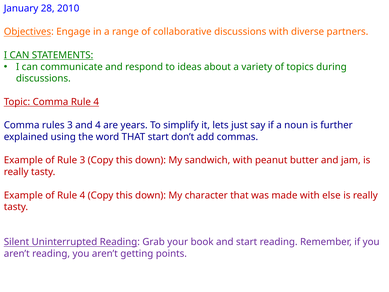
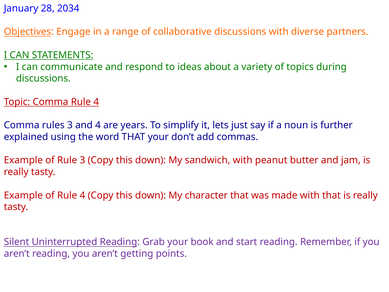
2010: 2010 -> 2034
THAT start: start -> your
with else: else -> that
